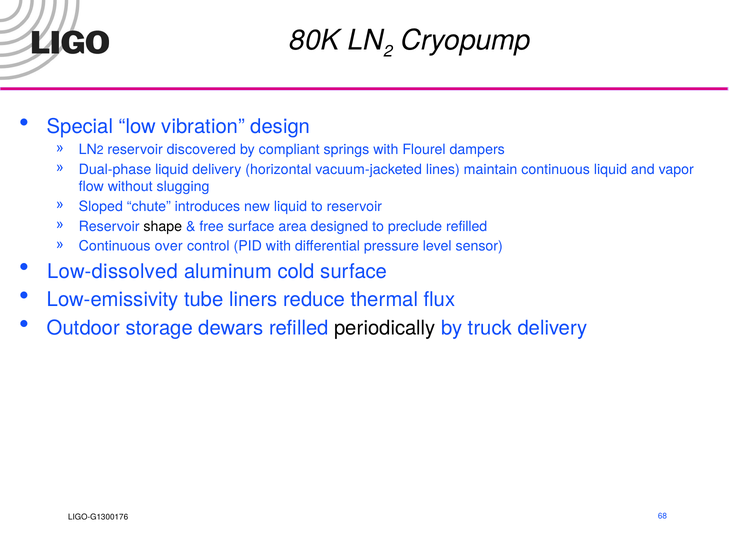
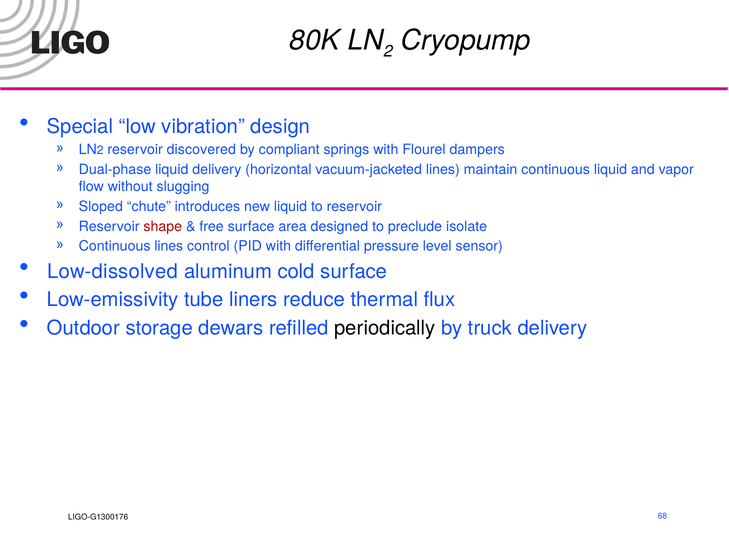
shape colour: black -> red
preclude refilled: refilled -> isolate
Continuous over: over -> lines
